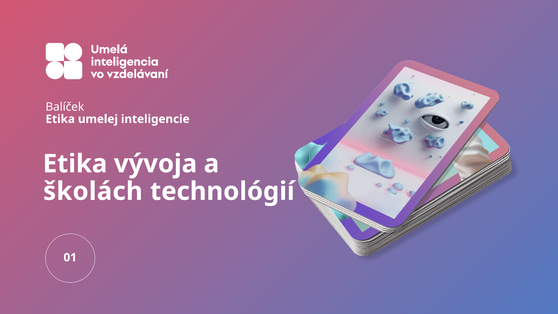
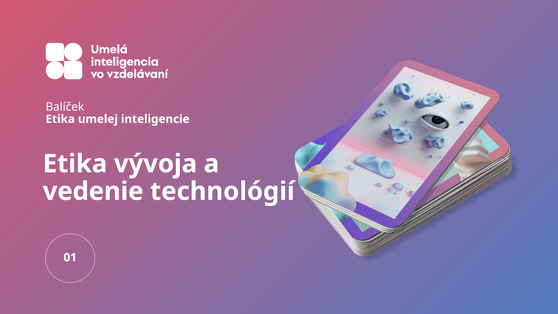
školách: školách -> vedenie
